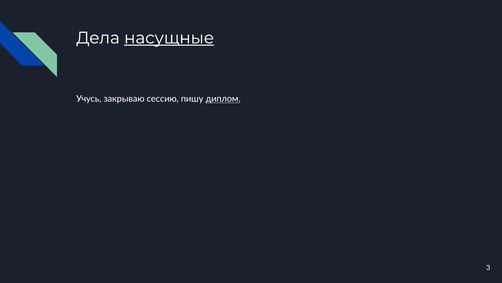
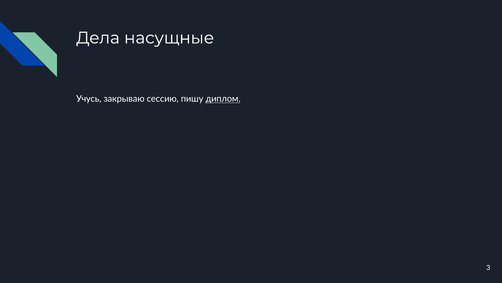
насущные underline: present -> none
